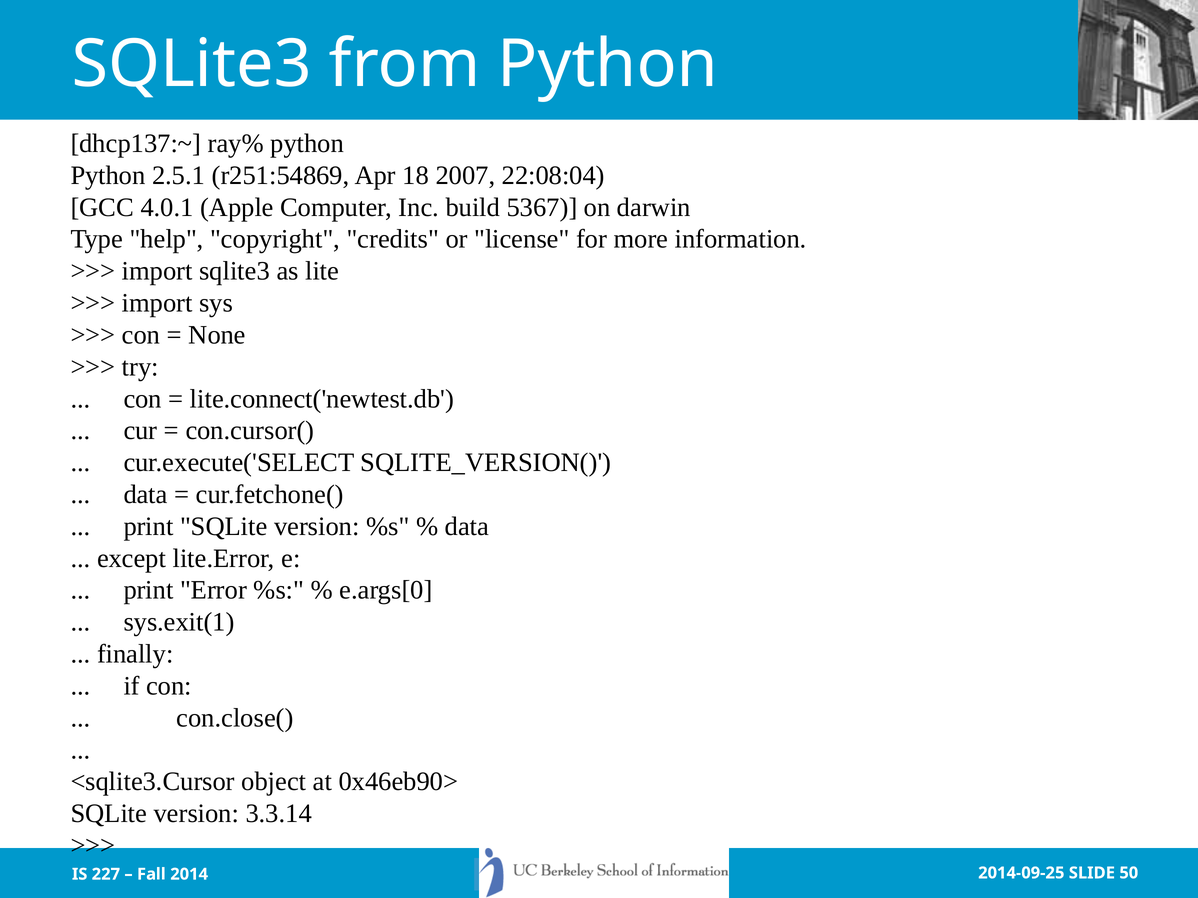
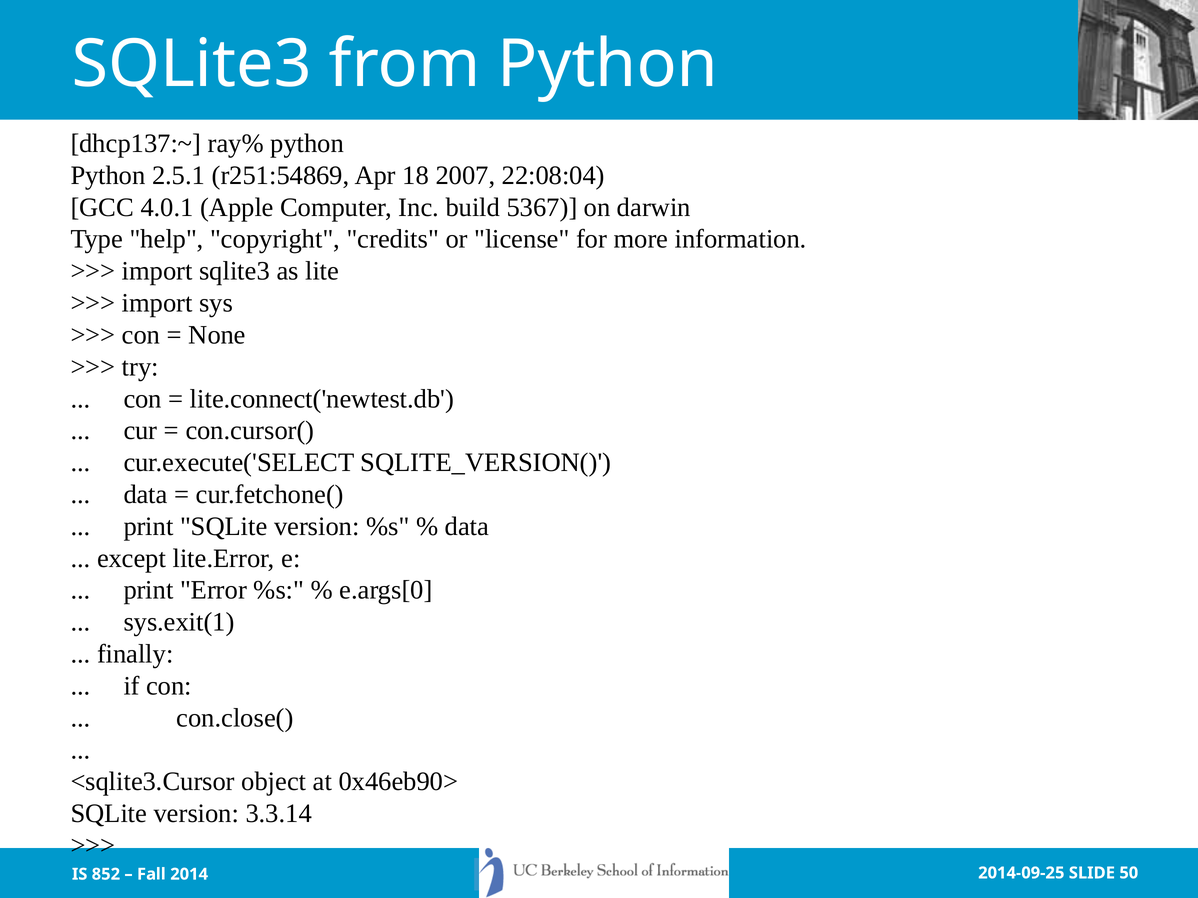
227: 227 -> 852
